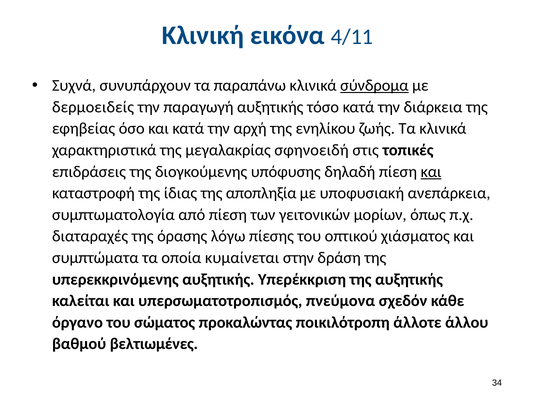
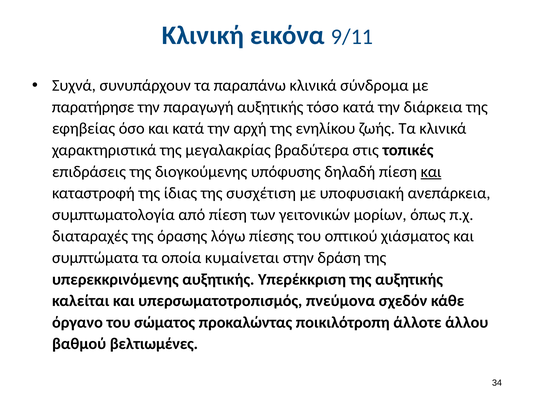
4/11: 4/11 -> 9/11
σύνδρομα underline: present -> none
δερμοειδείς: δερμοειδείς -> παρατήρησε
σφηνοειδή: σφηνοειδή -> βραδύτερα
αποπληξία: αποπληξία -> συσχέτιση
